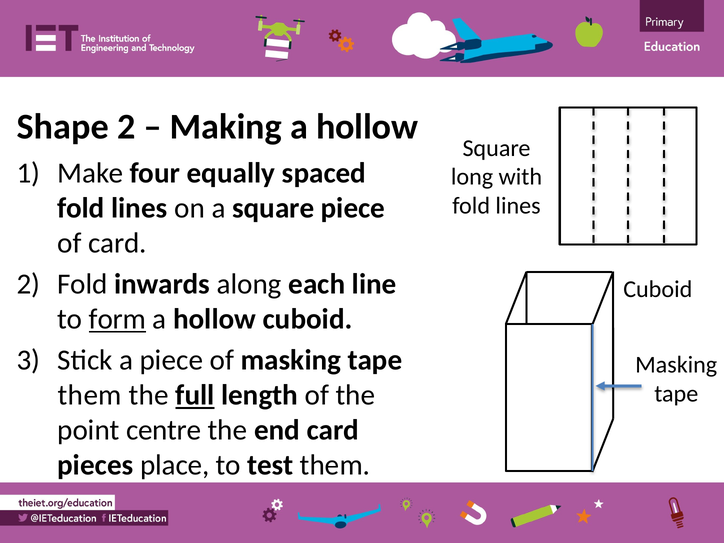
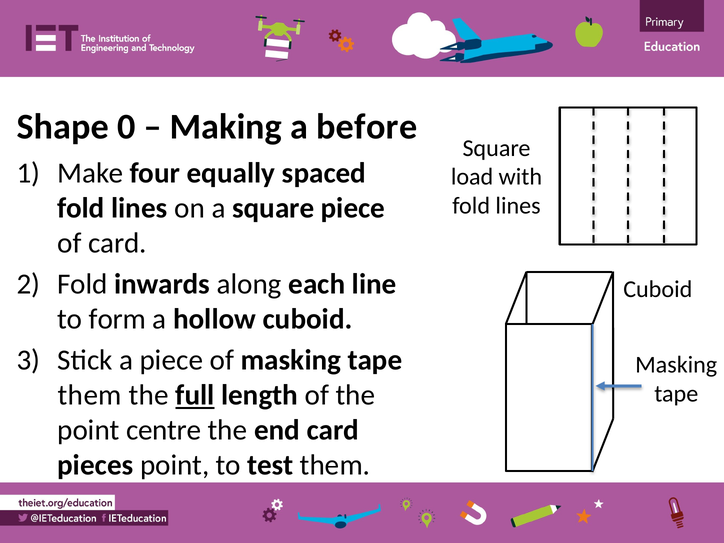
Shape 2: 2 -> 0
Making a hollow: hollow -> before
long: long -> load
form underline: present -> none
pieces place: place -> point
